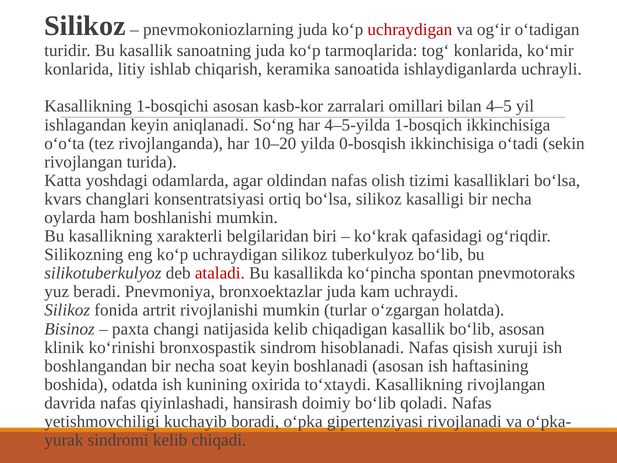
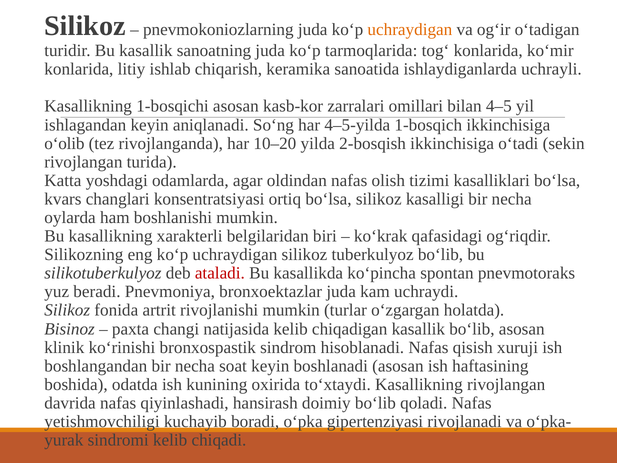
uchraydigan at (410, 30) colour: red -> orange
o‘oʻta: o‘oʻta -> o‘olib
0-bosqish: 0-bosqish -> 2-bosqish
